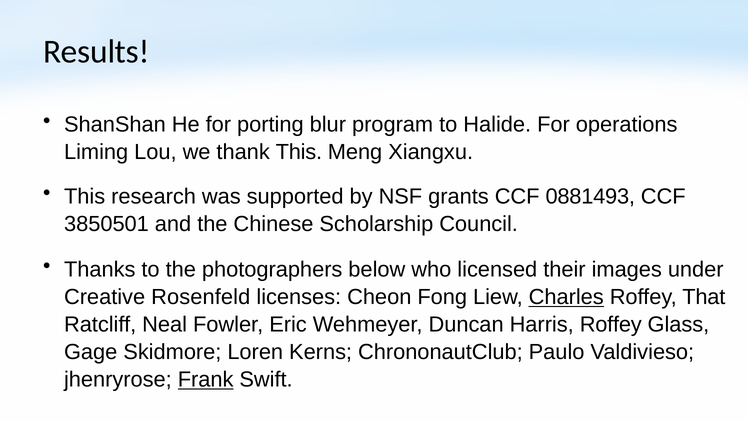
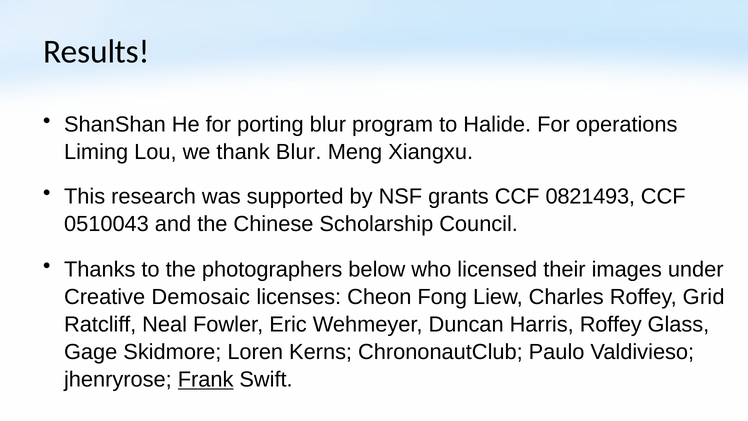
thank This: This -> Blur
0881493: 0881493 -> 0821493
3850501: 3850501 -> 0510043
Rosenfeld: Rosenfeld -> Demosaic
Charles underline: present -> none
That: That -> Grid
